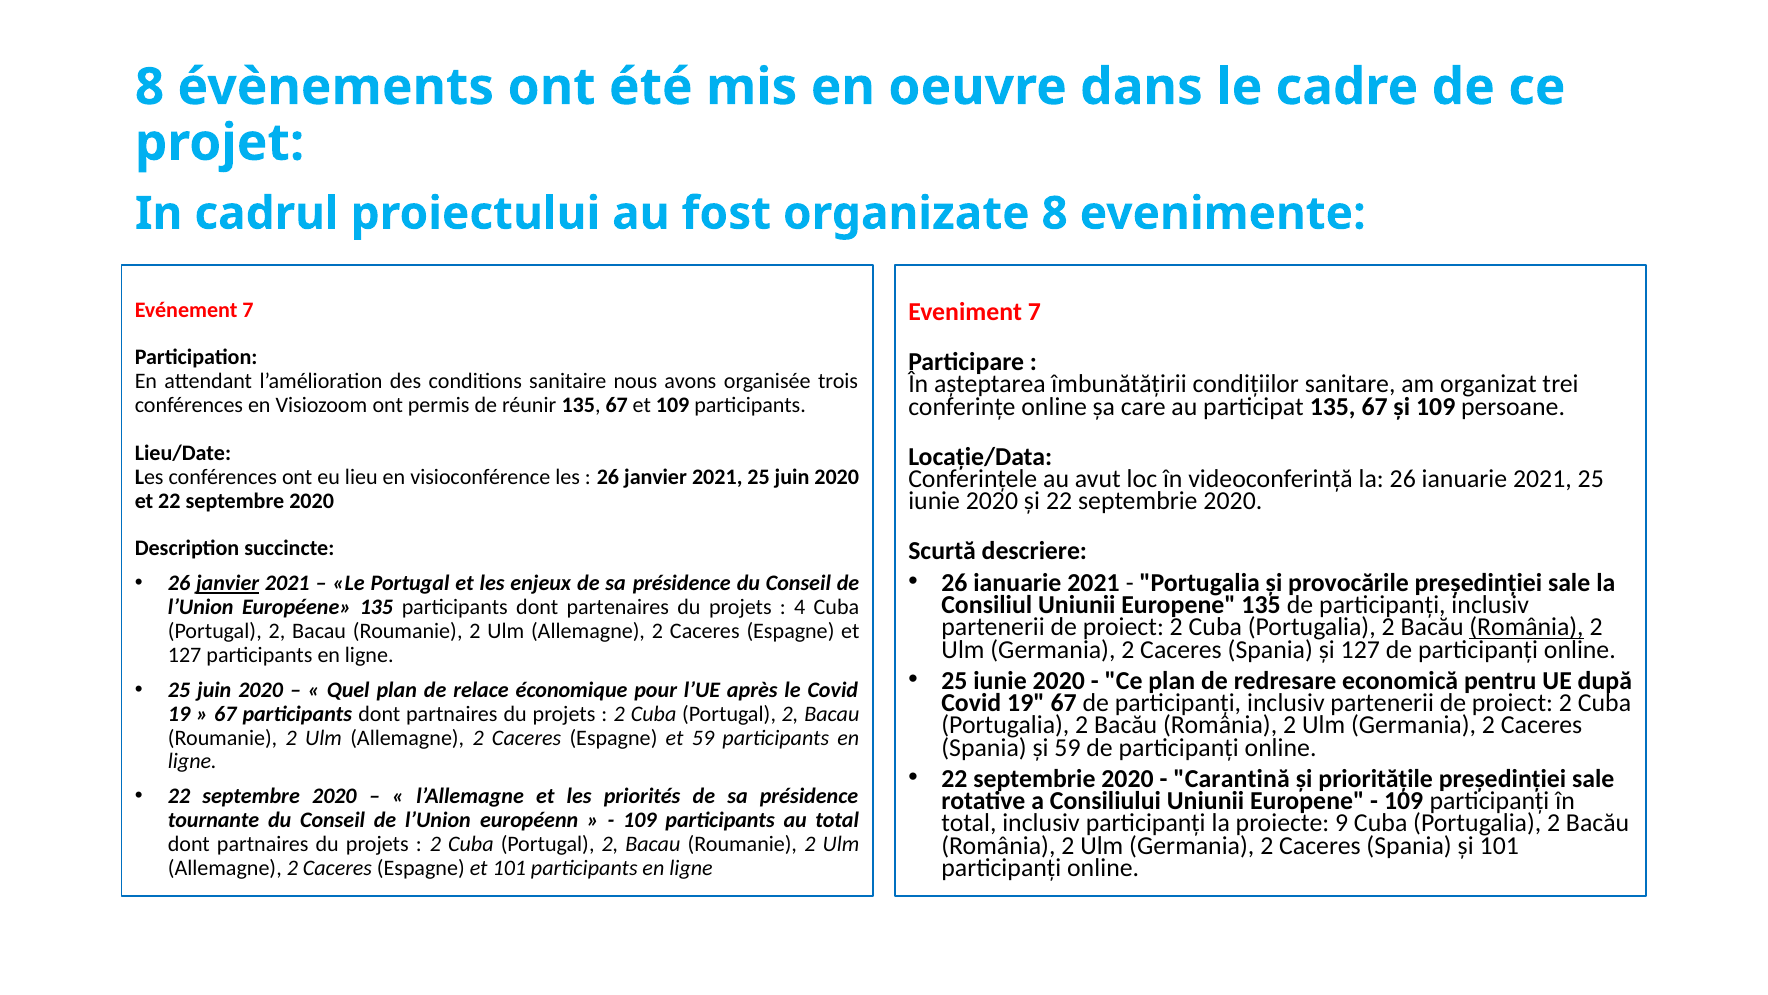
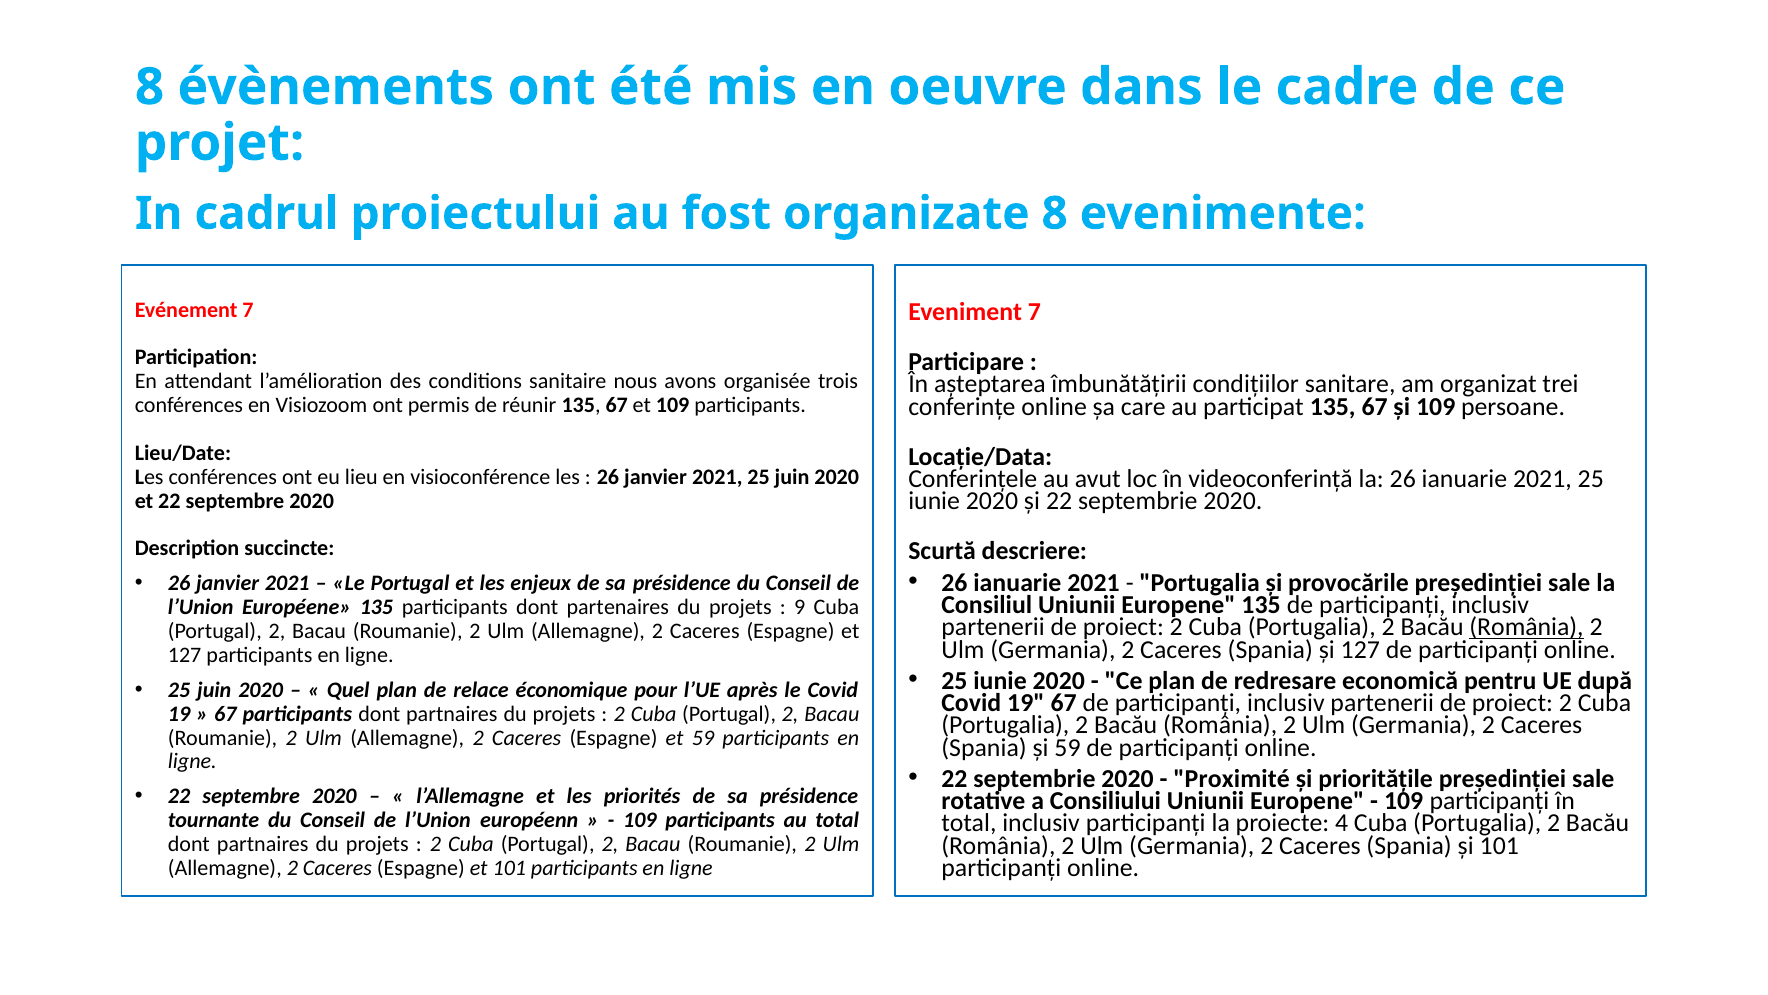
janvier at (228, 583) underline: present -> none
4: 4 -> 9
Carantină: Carantină -> Proximité
9: 9 -> 4
